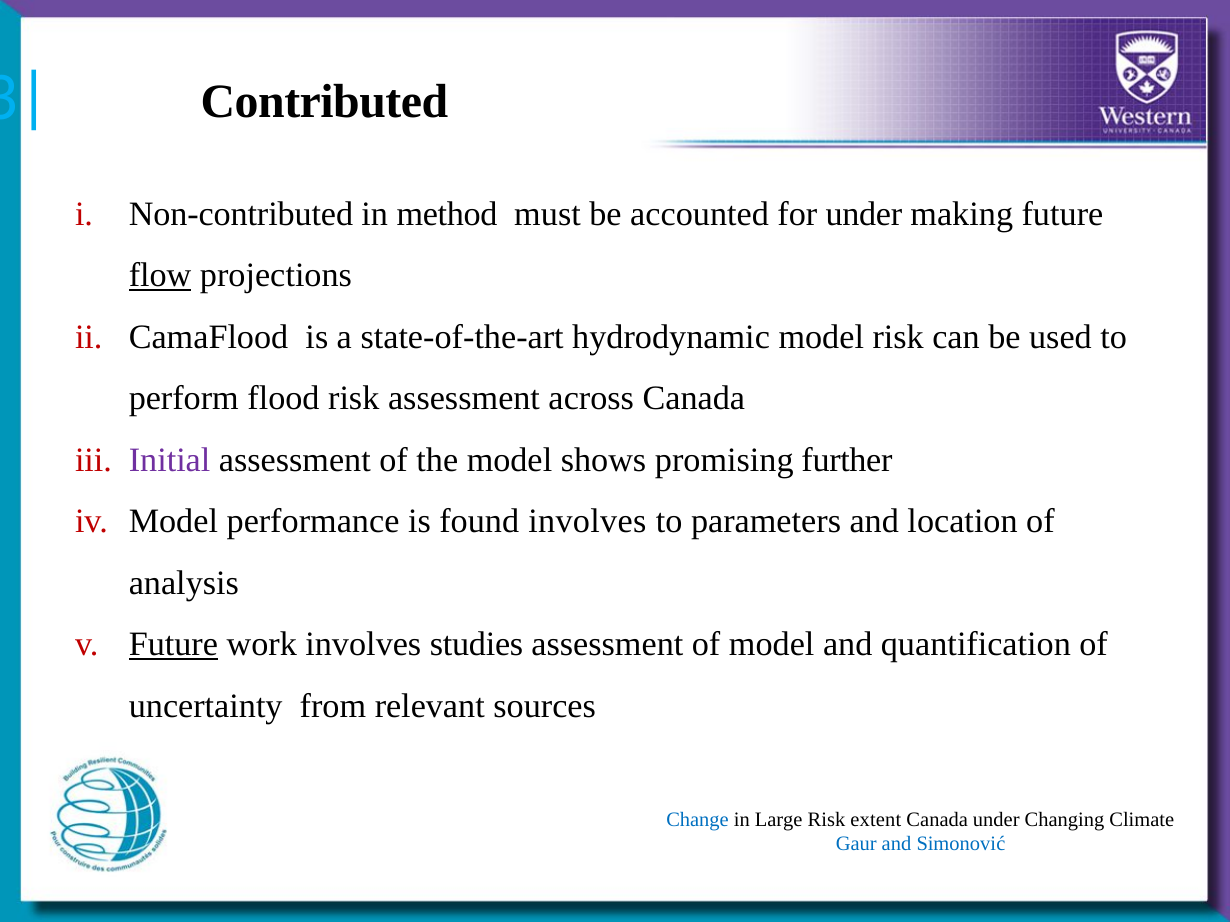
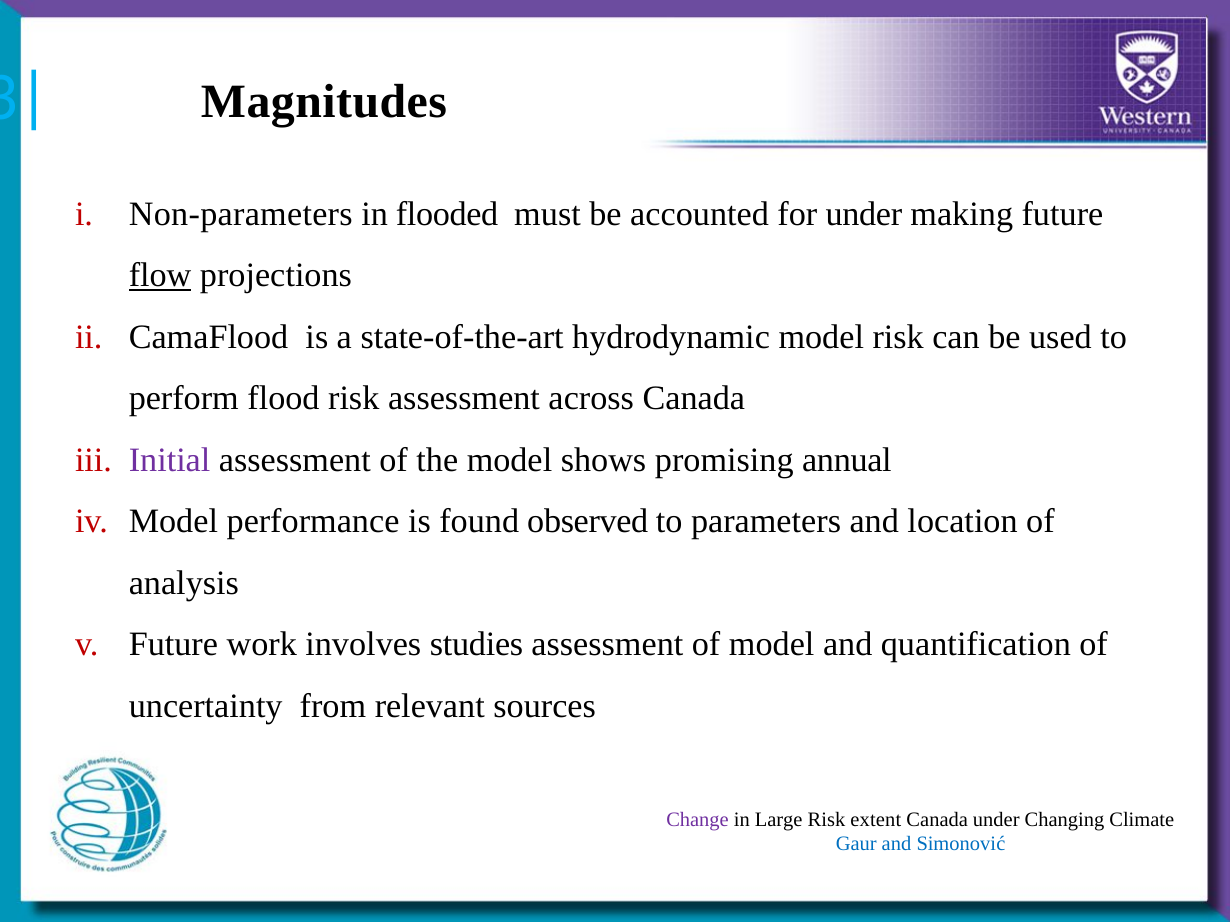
Contributed: Contributed -> Magnitudes
Non-contributed: Non-contributed -> Non-parameters
method: method -> flooded
further: further -> annual
found involves: involves -> observed
Future at (173, 645) underline: present -> none
Change colour: blue -> purple
